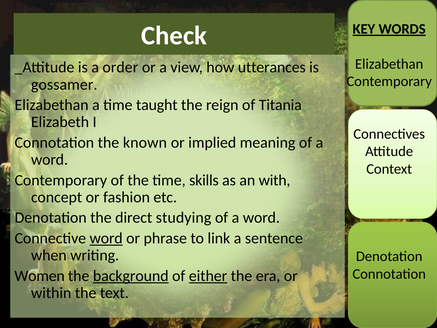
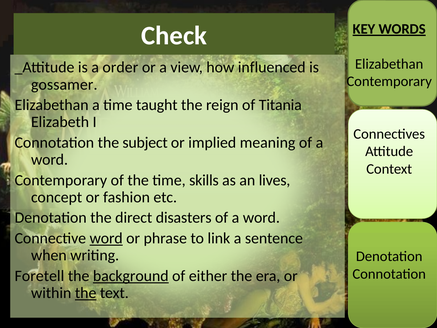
utterances: utterances -> influenced
known: known -> subject
with: with -> lives
studying: studying -> disasters
Women: Women -> Foretell
either underline: present -> none
the at (86, 293) underline: none -> present
